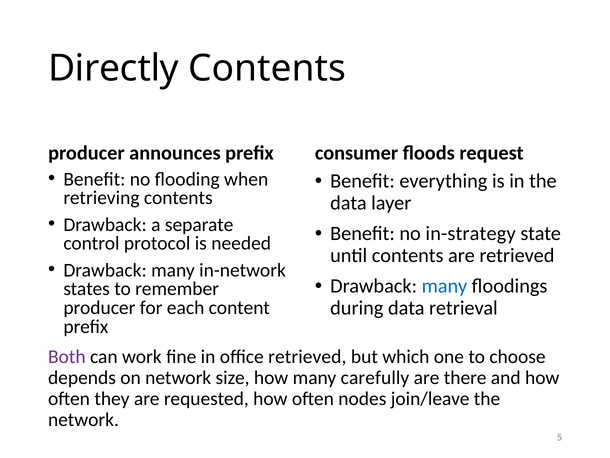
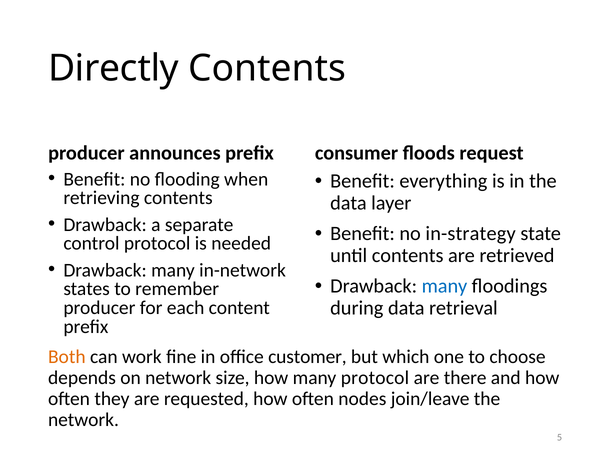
Both colour: purple -> orange
office retrieved: retrieved -> customer
many carefully: carefully -> protocol
